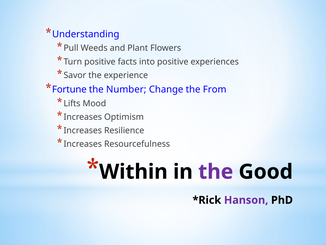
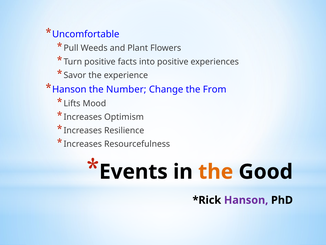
Understanding: Understanding -> Uncomfortable
Fortune at (69, 89): Fortune -> Hanson
Within: Within -> Events
the at (216, 171) colour: purple -> orange
